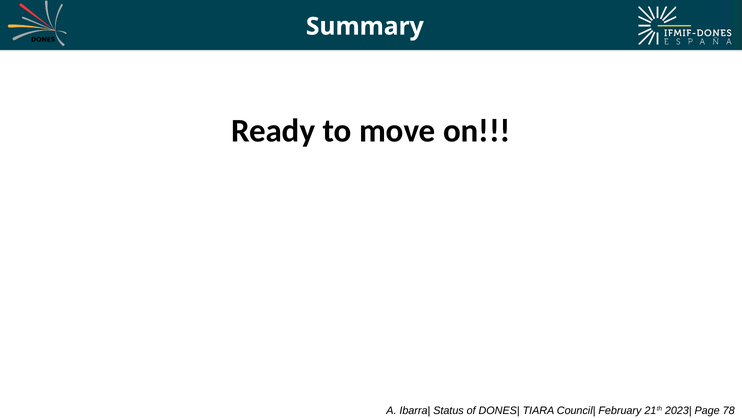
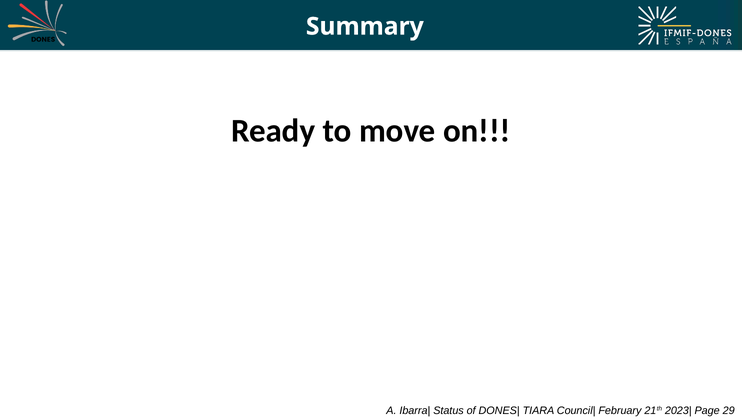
78: 78 -> 29
